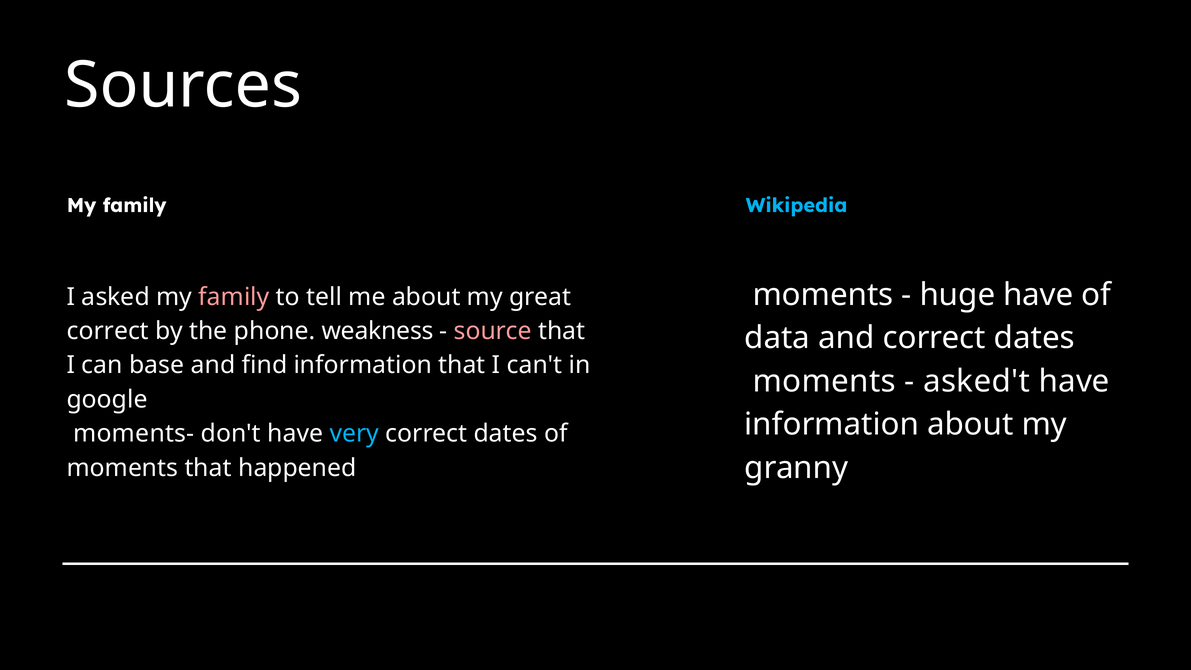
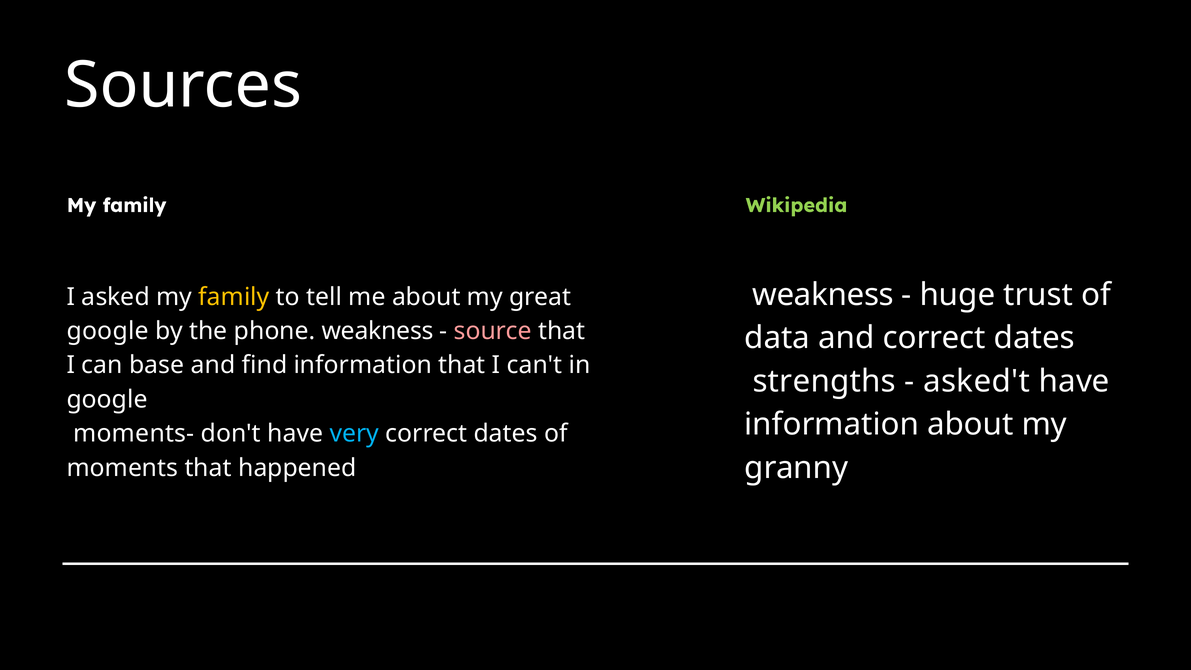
Wikipedia colour: light blue -> light green
moments at (823, 295): moments -> weakness
huge have: have -> trust
family at (234, 297) colour: pink -> yellow
correct at (108, 331): correct -> google
moments at (824, 381): moments -> strengths
